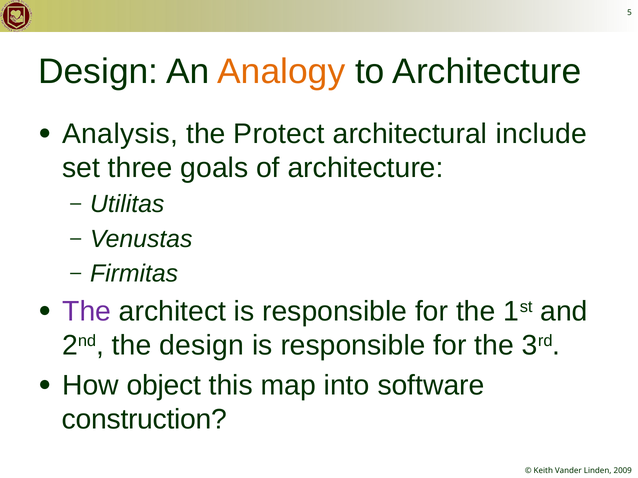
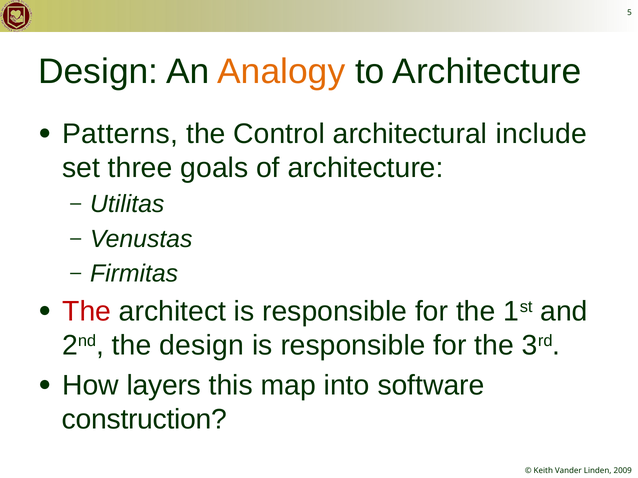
Analysis: Analysis -> Patterns
Protect: Protect -> Control
The at (87, 312) colour: purple -> red
object: object -> layers
